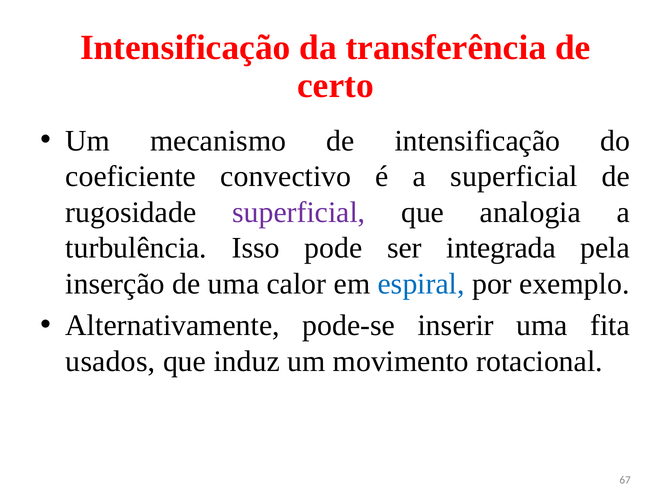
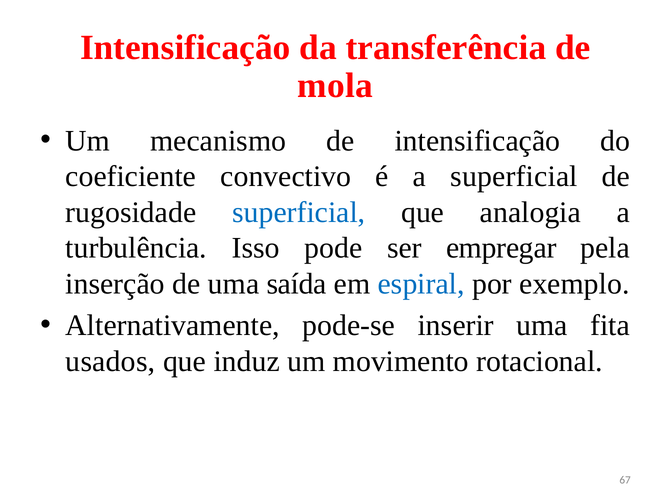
certo: certo -> mola
superficial at (299, 212) colour: purple -> blue
integrada: integrada -> empregar
calor: calor -> saída
